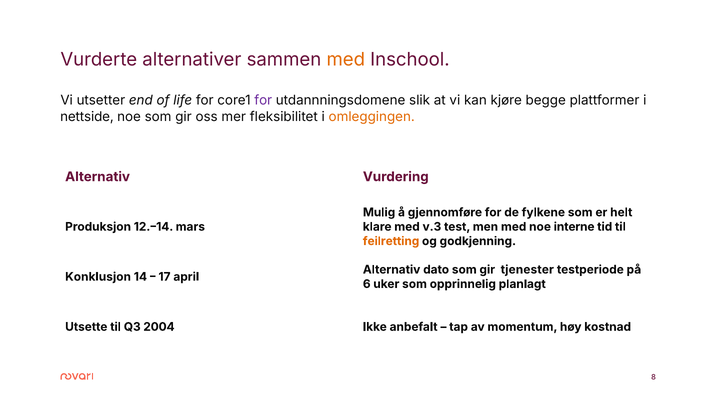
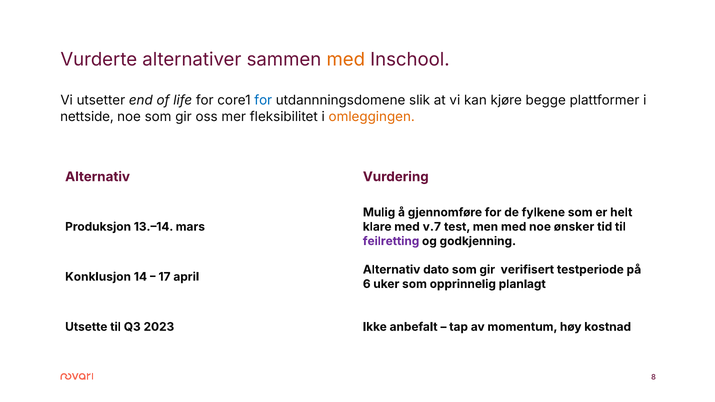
for at (263, 101) colour: purple -> blue
12.–14: 12.–14 -> 13.–14
v.3: v.3 -> v.7
interne: interne -> ønsker
feilretting colour: orange -> purple
tjenester: tjenester -> verifisert
2004: 2004 -> 2023
